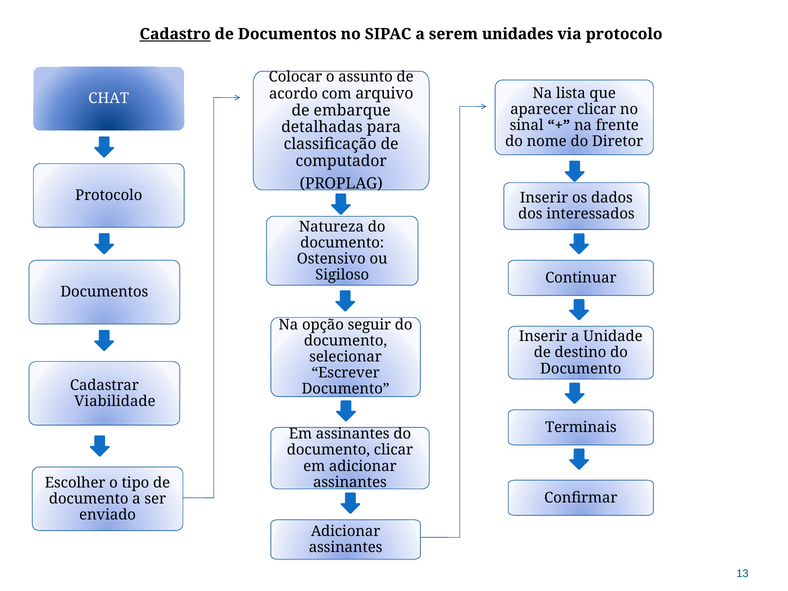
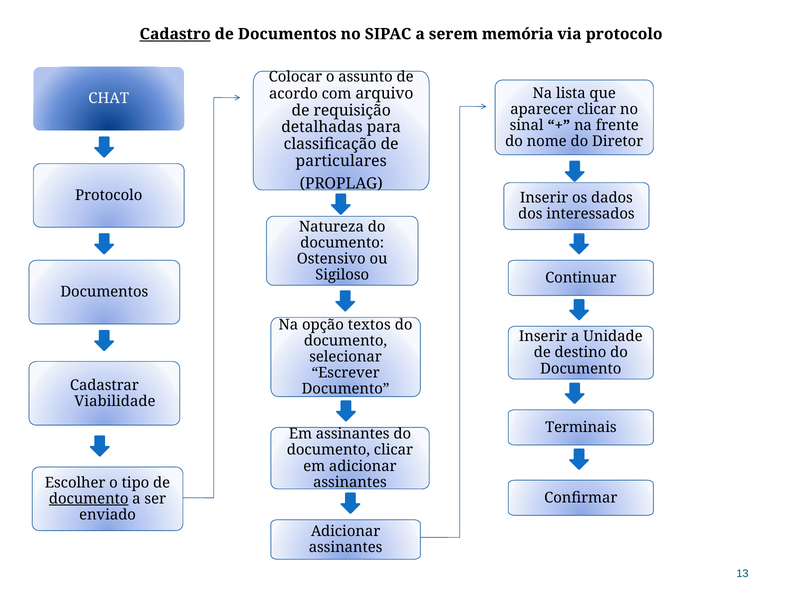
unidades: unidades -> memória
embarque: embarque -> requisição
computador: computador -> particulares
seguir: seguir -> textos
documento at (89, 499) underline: none -> present
